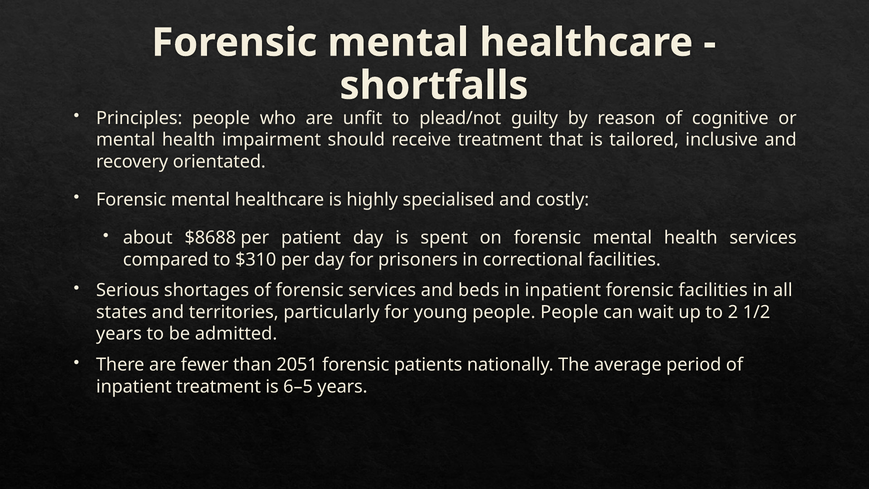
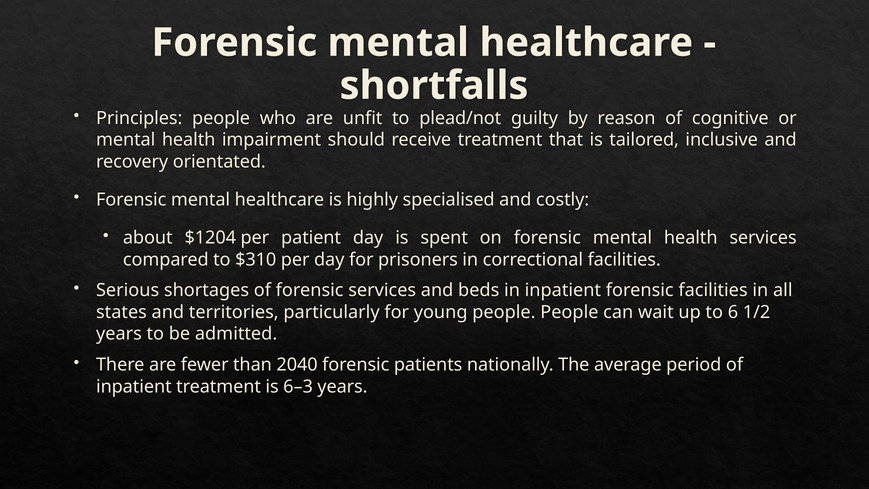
$8688: $8688 -> $1204
2: 2 -> 6
2051: 2051 -> 2040
6–5: 6–5 -> 6–3
